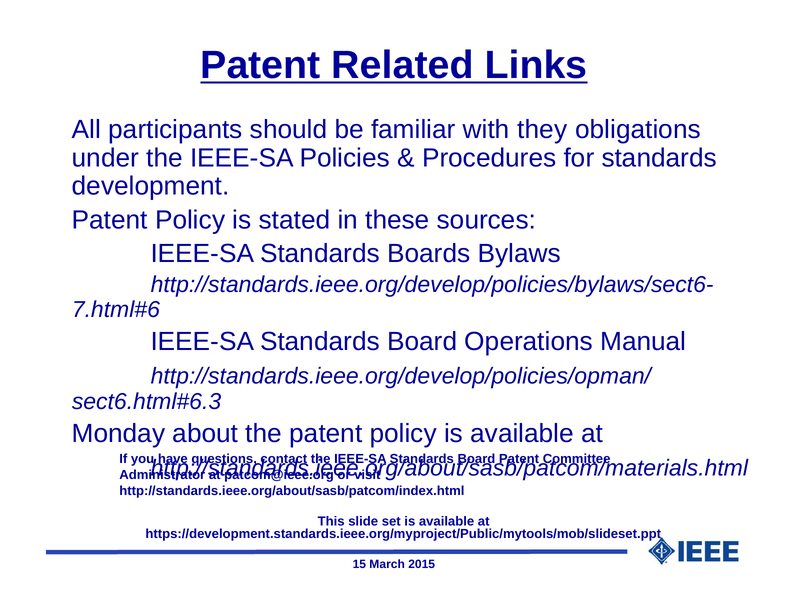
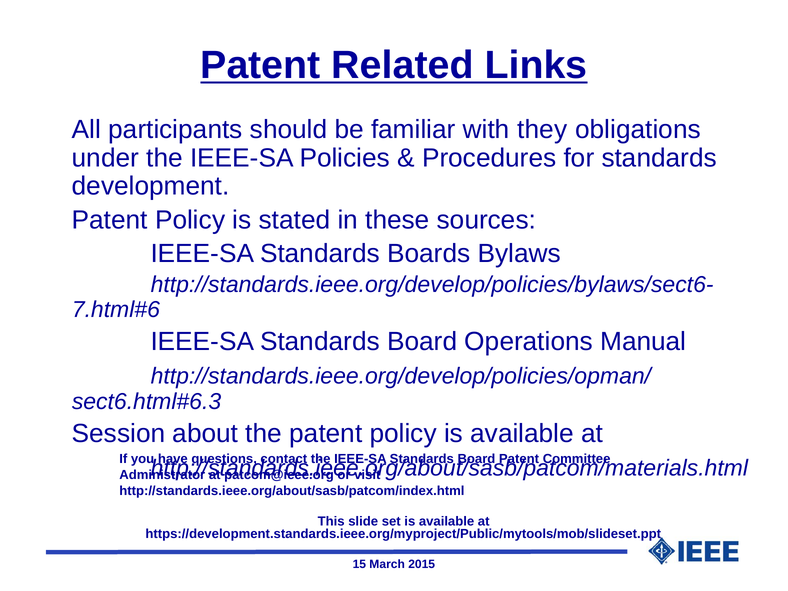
Monday: Monday -> Session
